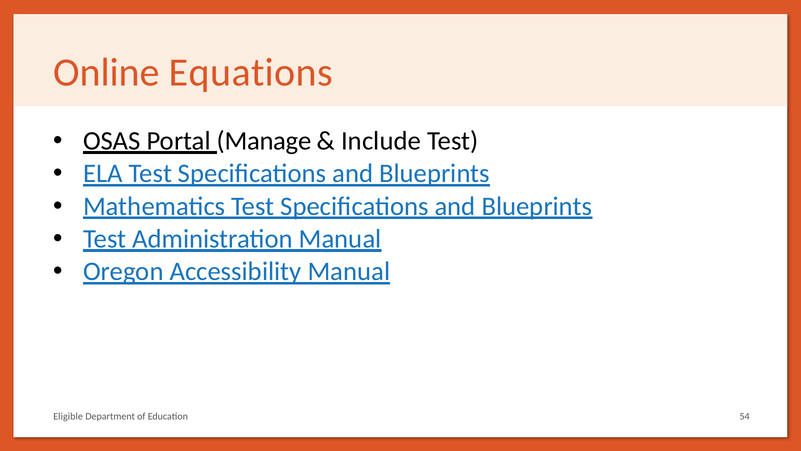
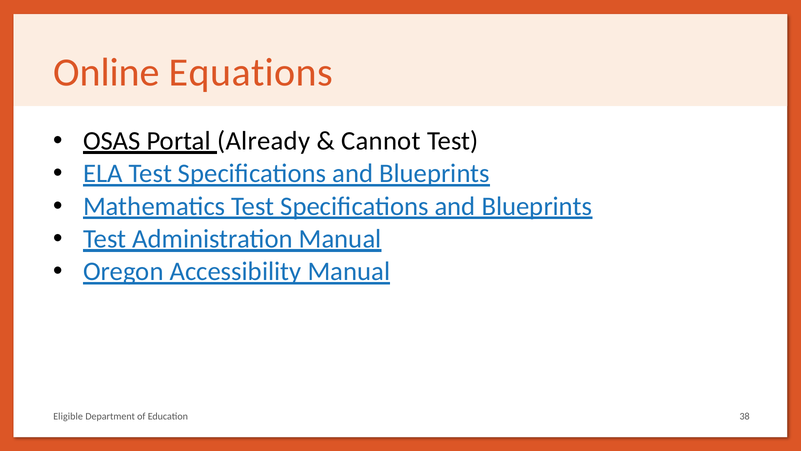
Manage: Manage -> Already
Include: Include -> Cannot
54: 54 -> 38
